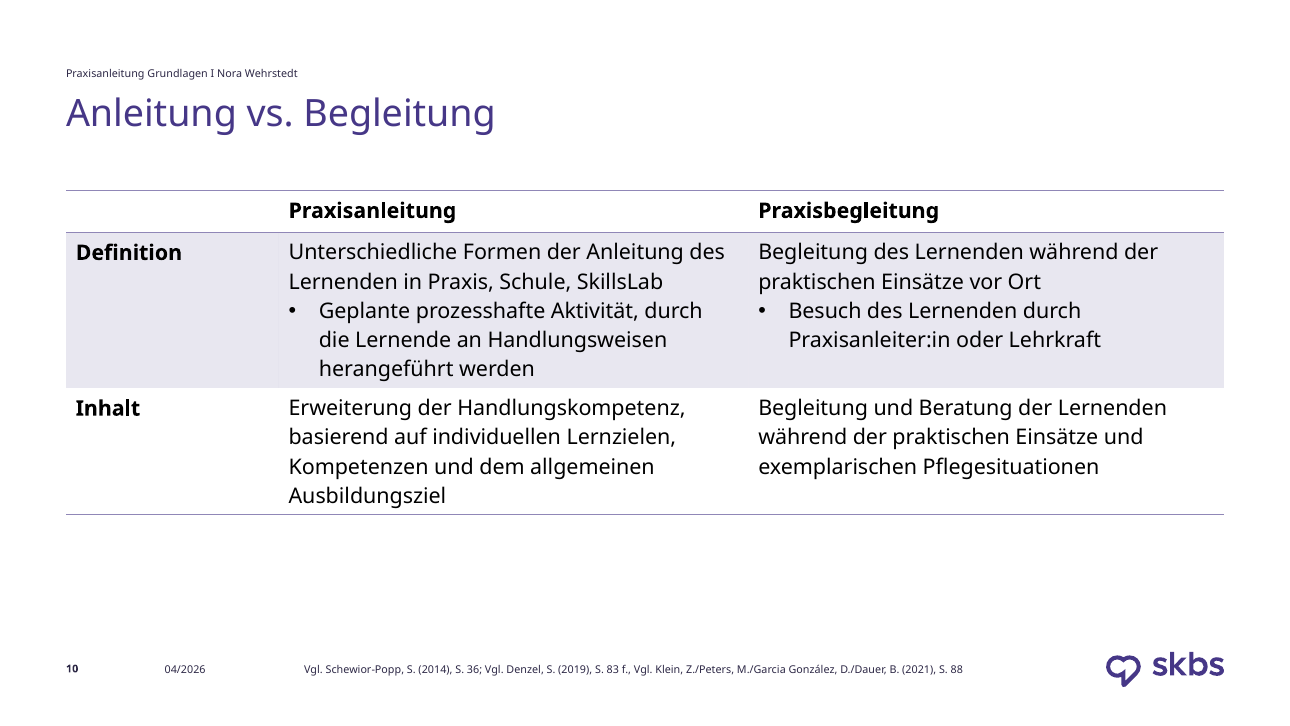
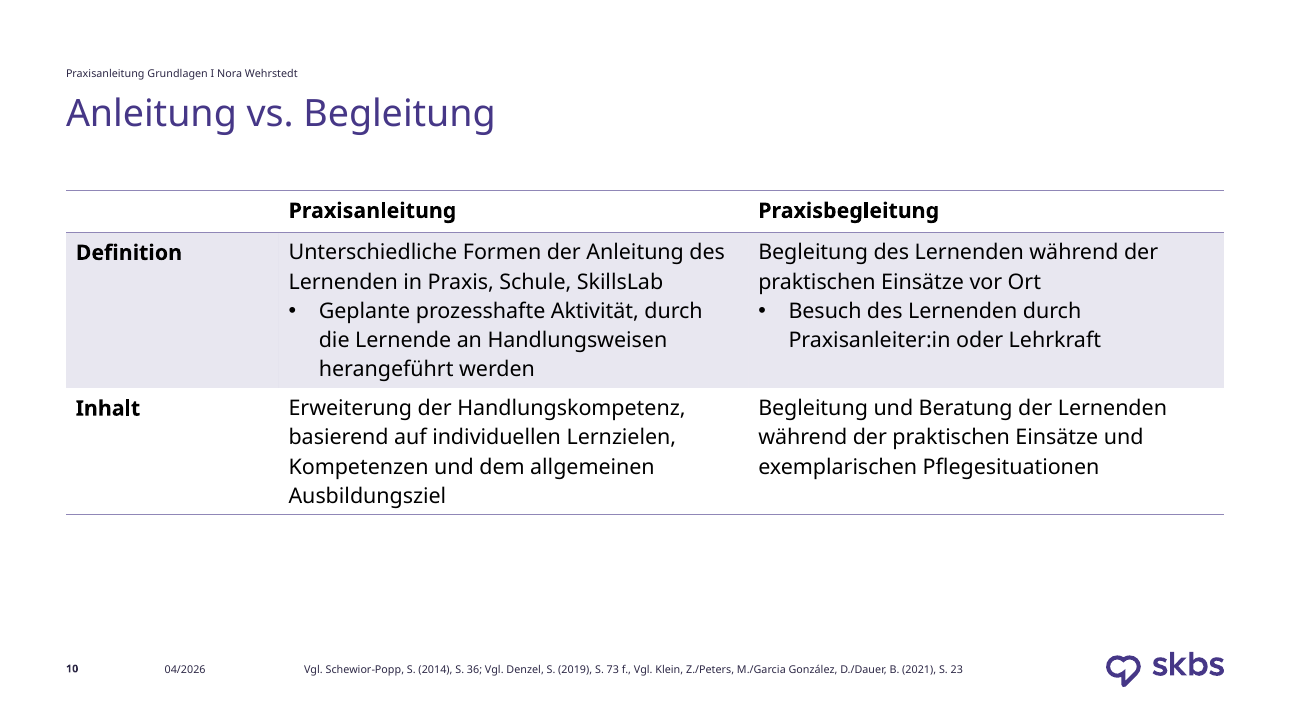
83: 83 -> 73
88: 88 -> 23
